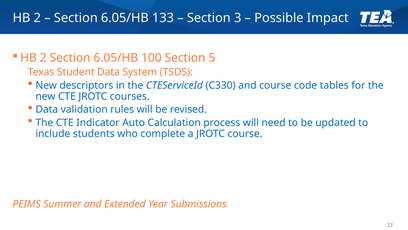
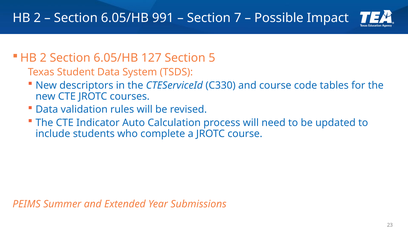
133: 133 -> 991
3: 3 -> 7
100: 100 -> 127
